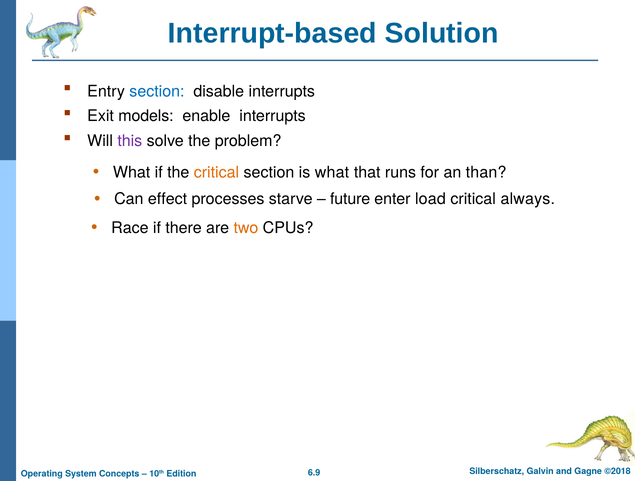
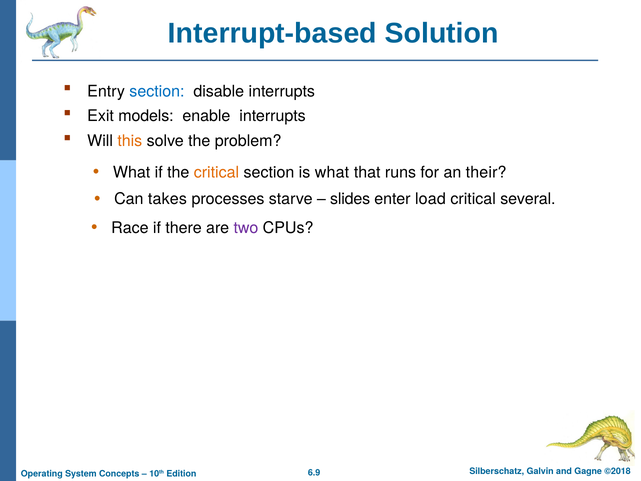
this colour: purple -> orange
than: than -> their
effect: effect -> takes
future: future -> slides
always: always -> several
two colour: orange -> purple
